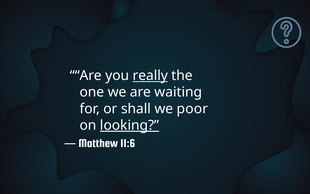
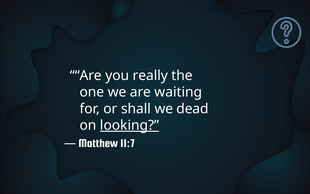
really underline: present -> none
poor: poor -> dead
11:6: 11:6 -> 11:7
